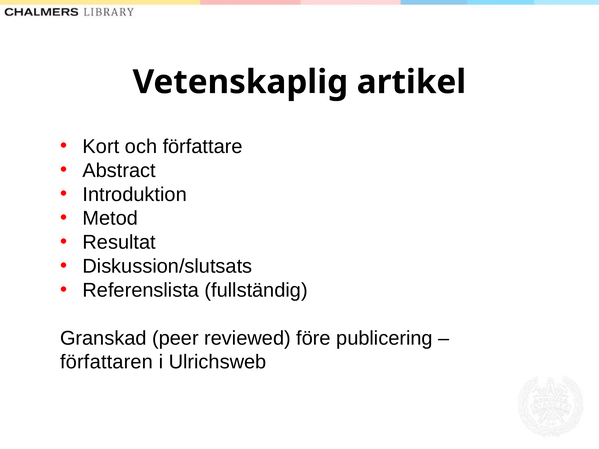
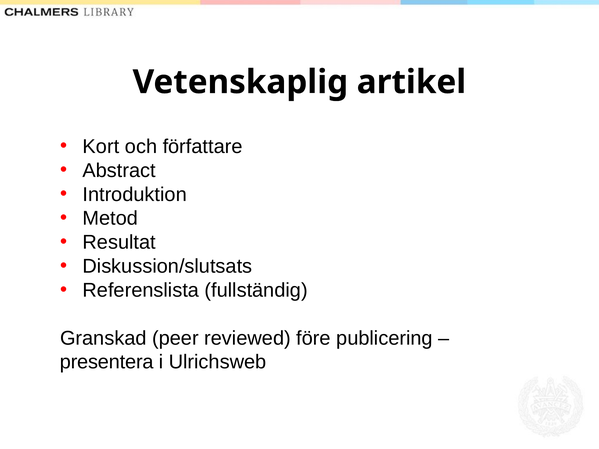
författaren: författaren -> presentera
